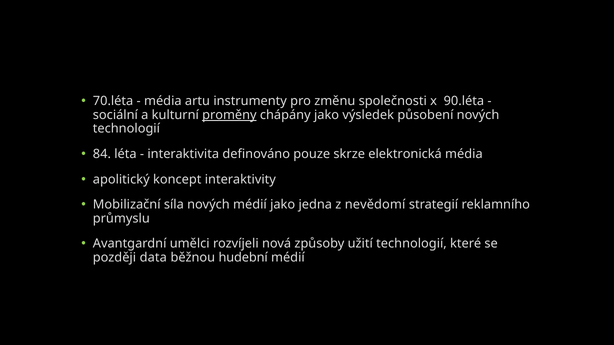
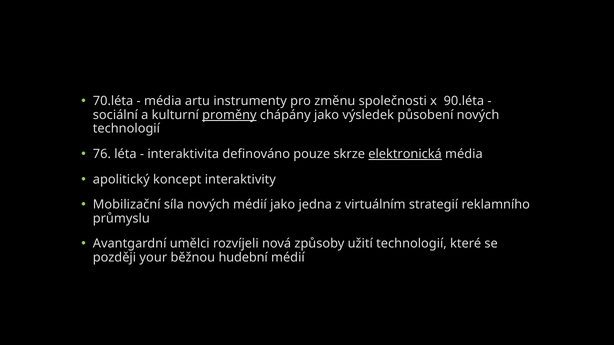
84: 84 -> 76
elektronická underline: none -> present
nevědomí: nevědomí -> virtuálním
data: data -> your
